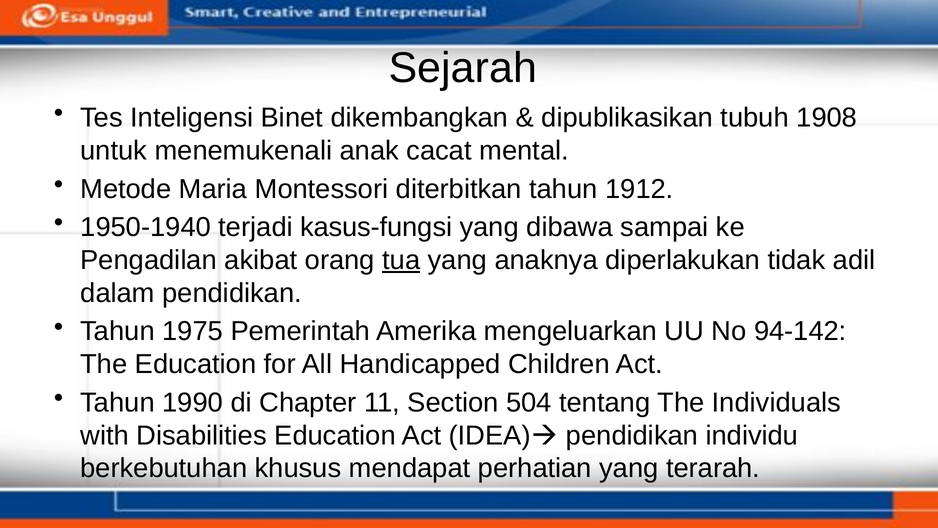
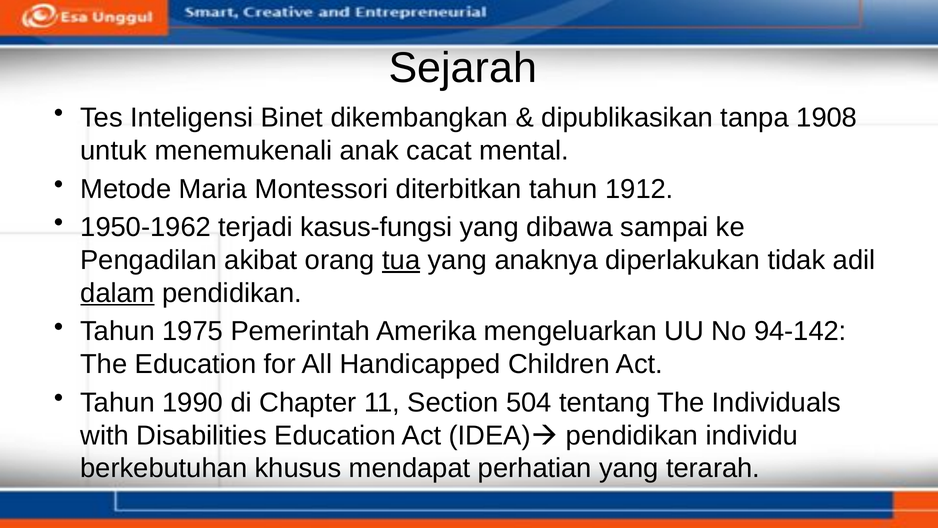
tubuh: tubuh -> tanpa
1950-1940: 1950-1940 -> 1950-1962
dalam underline: none -> present
